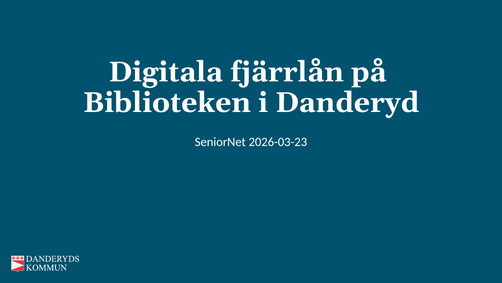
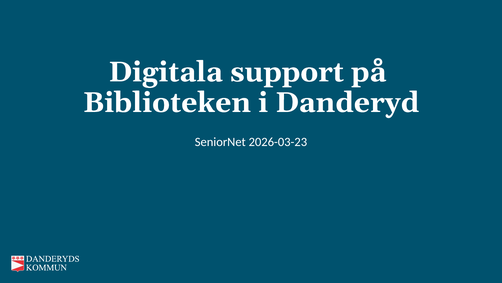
fjärrlån: fjärrlån -> support
